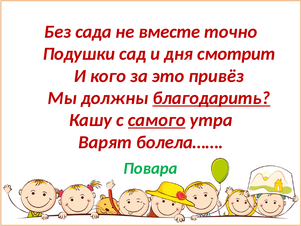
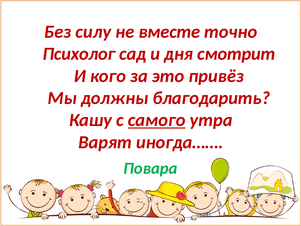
сада: сада -> силу
Подушки: Подушки -> Психолог
благодарить underline: present -> none
болела……: болела…… -> иногда……
